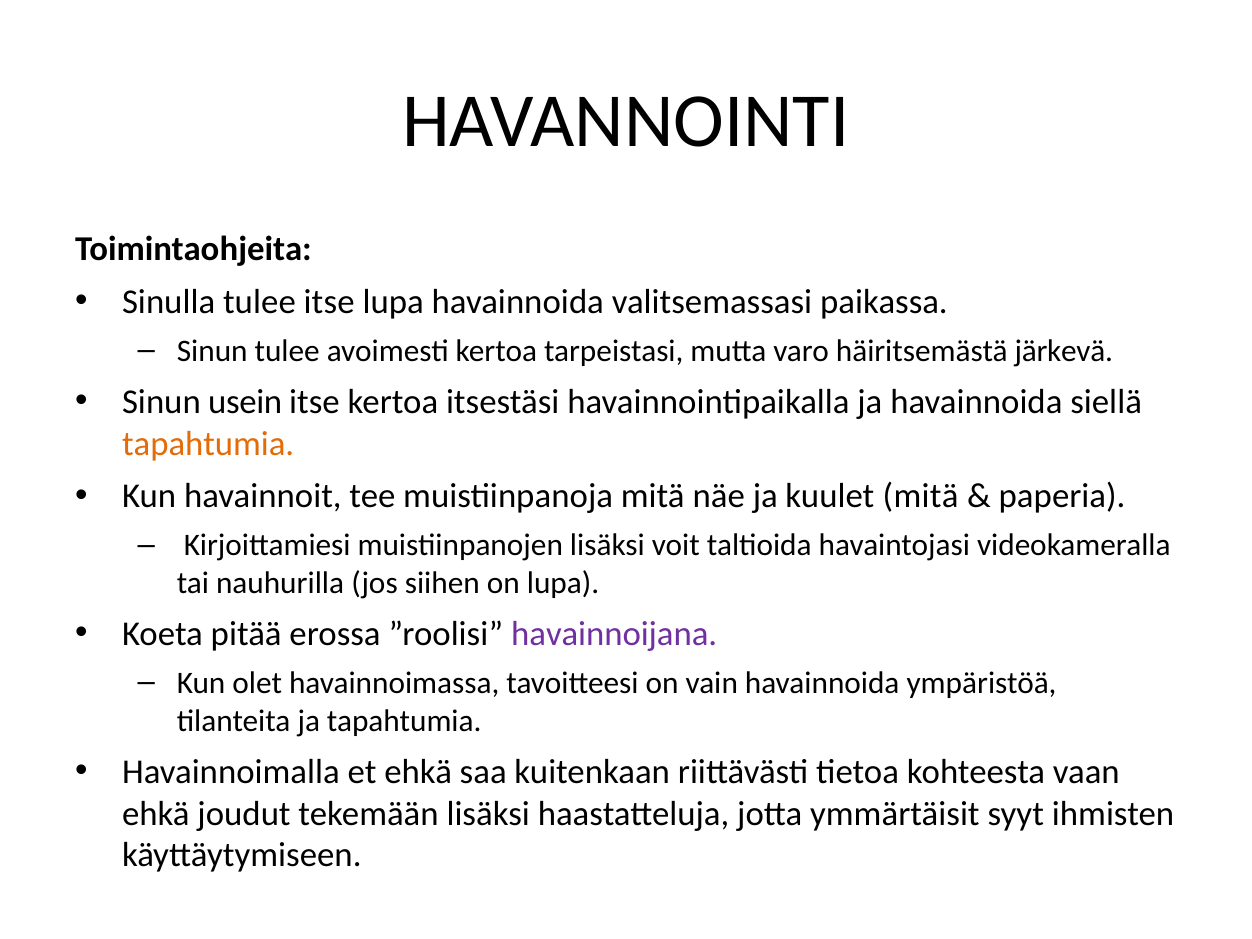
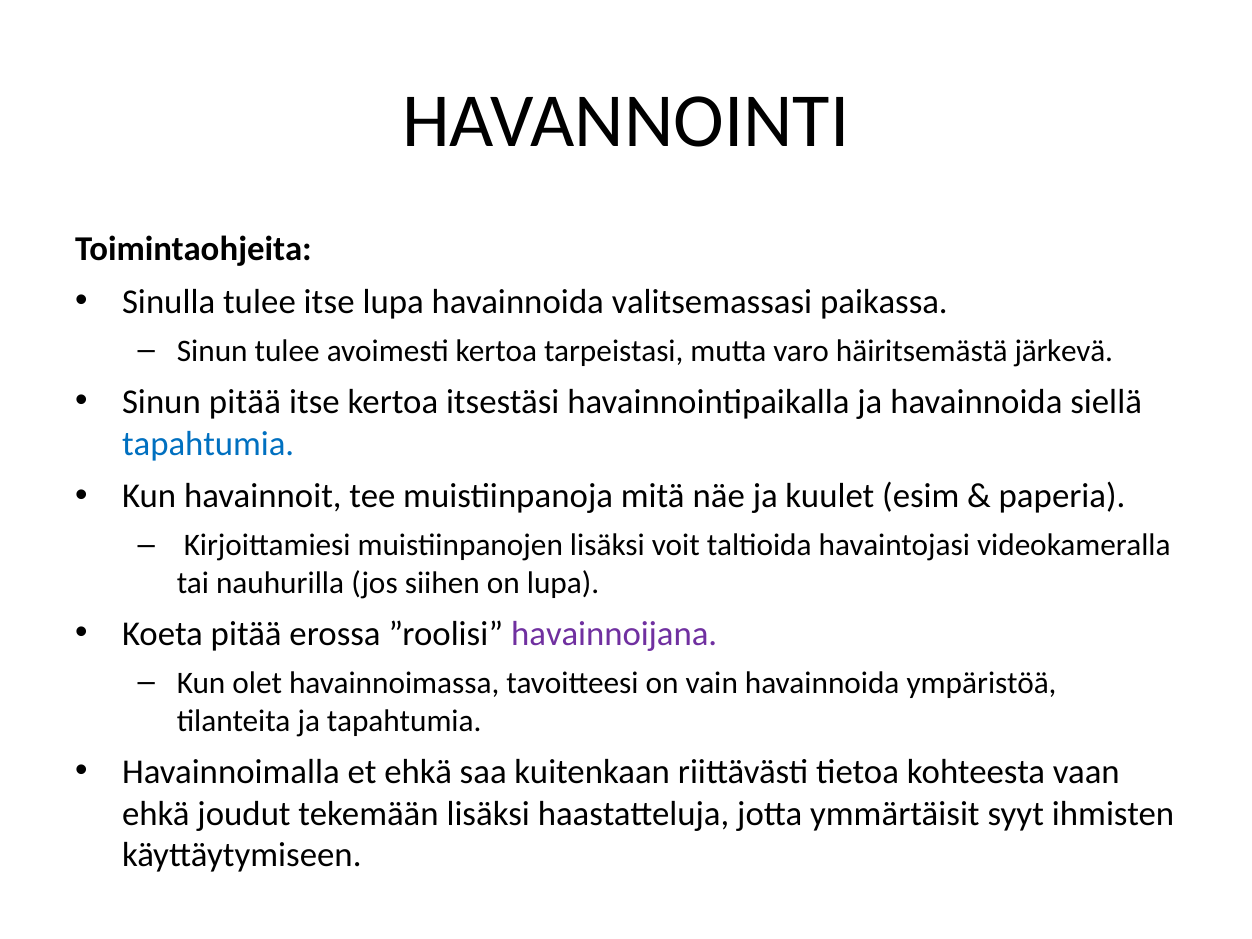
Sinun usein: usein -> pitää
tapahtumia at (208, 444) colour: orange -> blue
kuulet mitä: mitä -> esim
